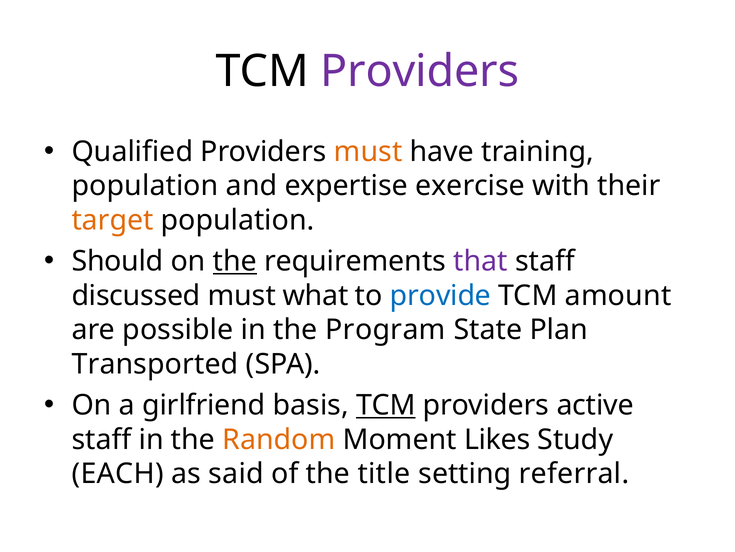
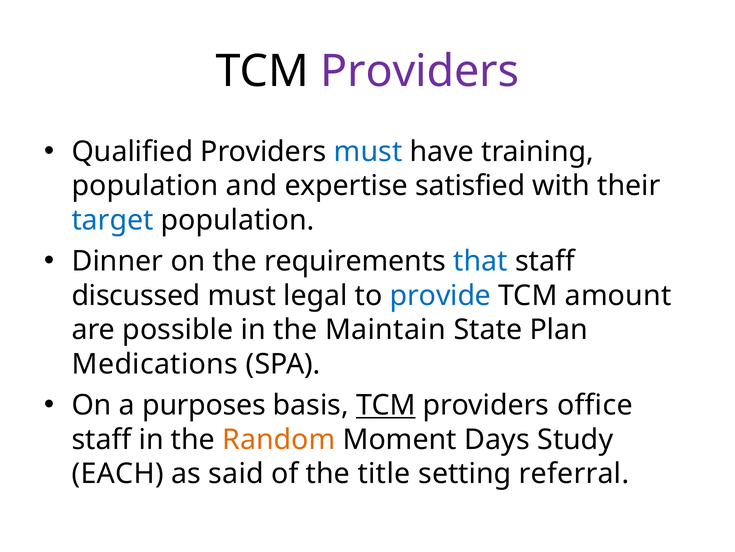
must at (368, 151) colour: orange -> blue
exercise: exercise -> satisfied
target colour: orange -> blue
Should: Should -> Dinner
the at (235, 261) underline: present -> none
that colour: purple -> blue
what: what -> legal
Program: Program -> Maintain
Transported: Transported -> Medications
girlfriend: girlfriend -> purposes
active: active -> office
Likes: Likes -> Days
